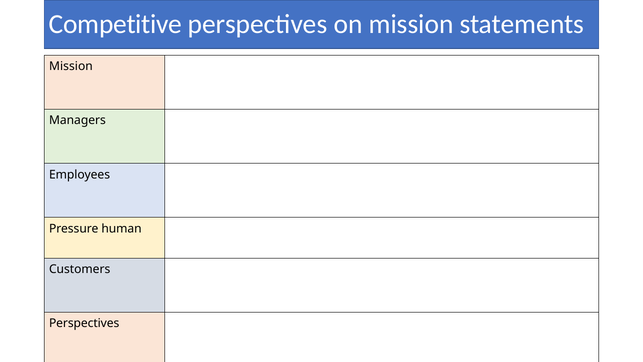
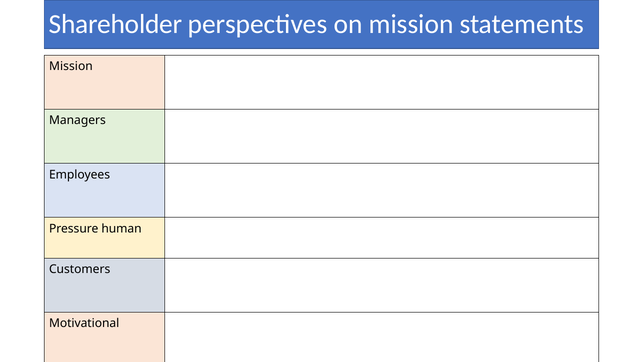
Competitive: Competitive -> Shareholder
Perspectives at (84, 323): Perspectives -> Motivational
